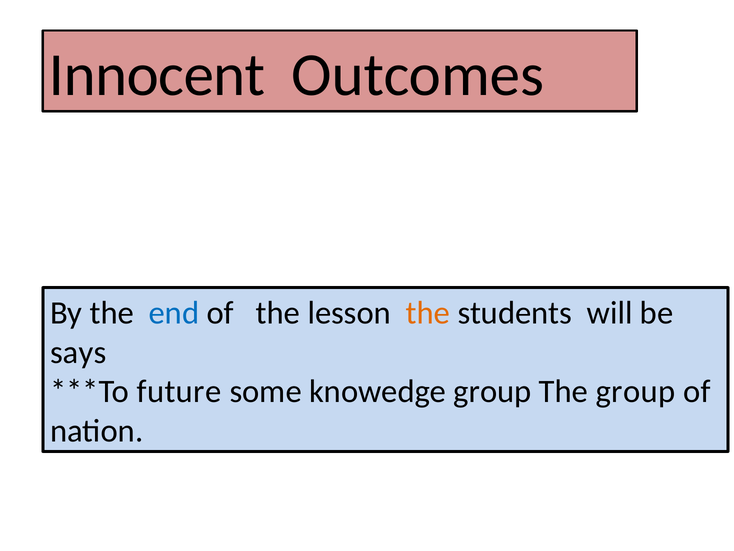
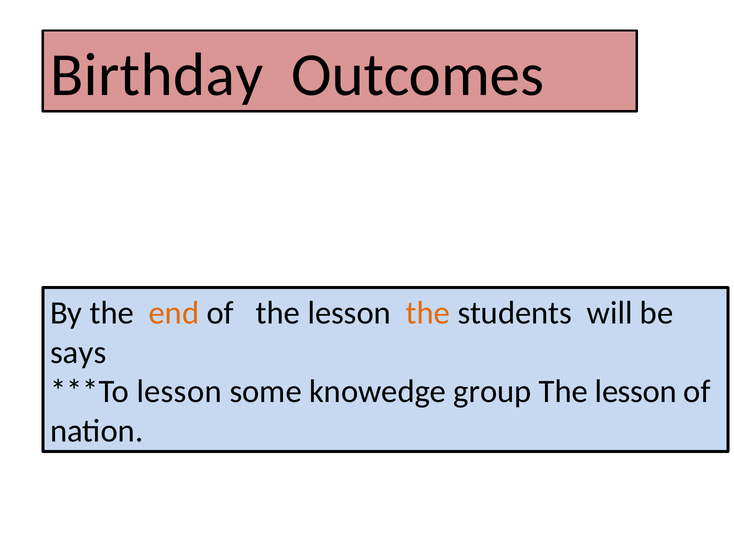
Innocent: Innocent -> Birthday
end colour: blue -> orange
future at (179, 391): future -> lesson
group at (636, 391): group -> lesson
